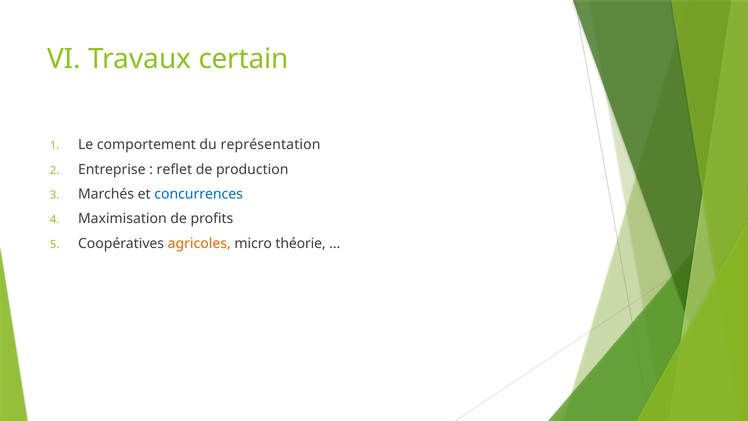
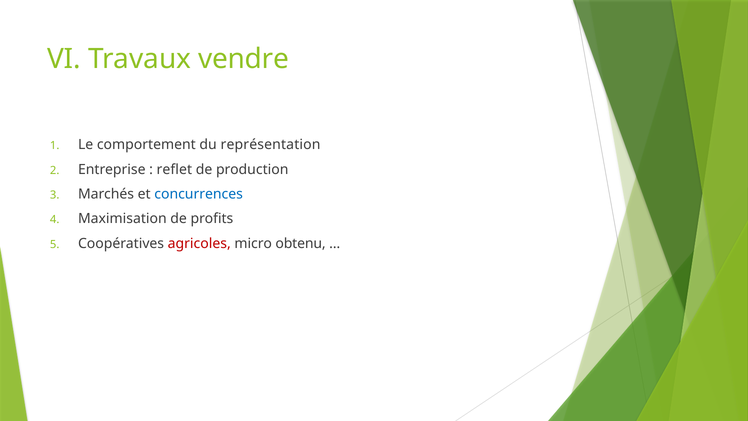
certain: certain -> vendre
agricoles colour: orange -> red
théorie: théorie -> obtenu
